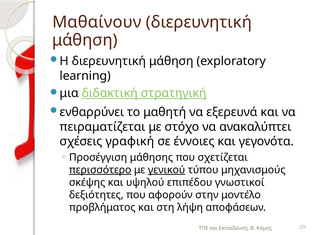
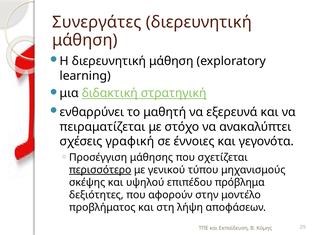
Μαθαίνουν: Μαθαίνουν -> Συνεργάτες
γενικού underline: present -> none
γνωστικοί: γνωστικοί -> πρόβλημα
